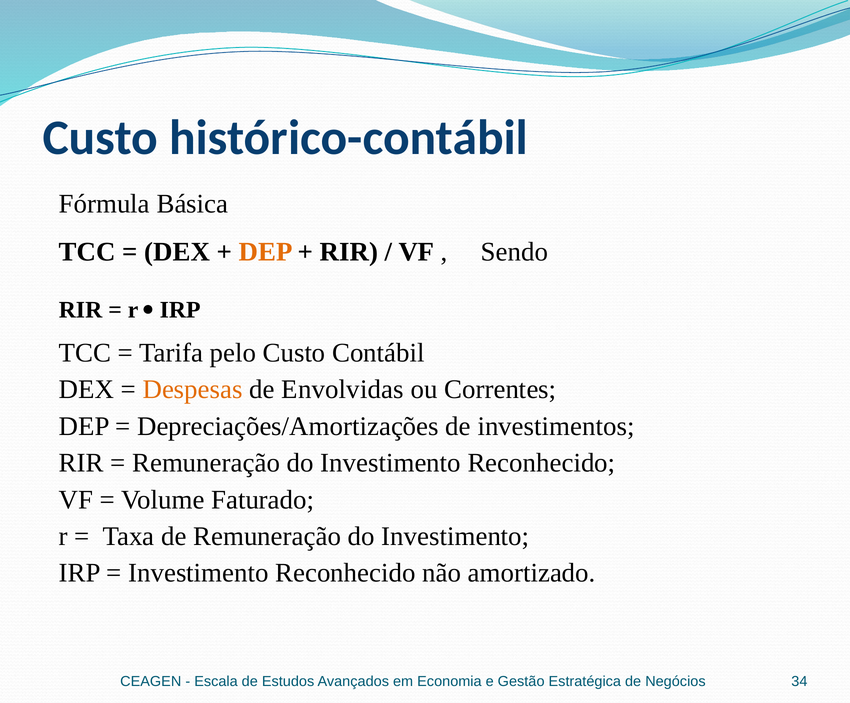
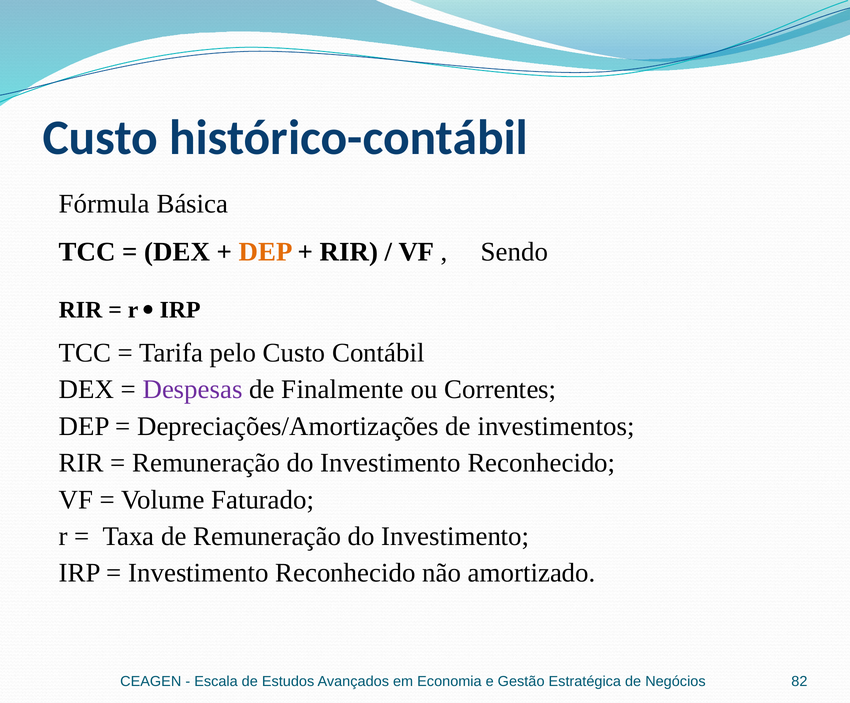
Despesas colour: orange -> purple
Envolvidas: Envolvidas -> Finalmente
34: 34 -> 82
